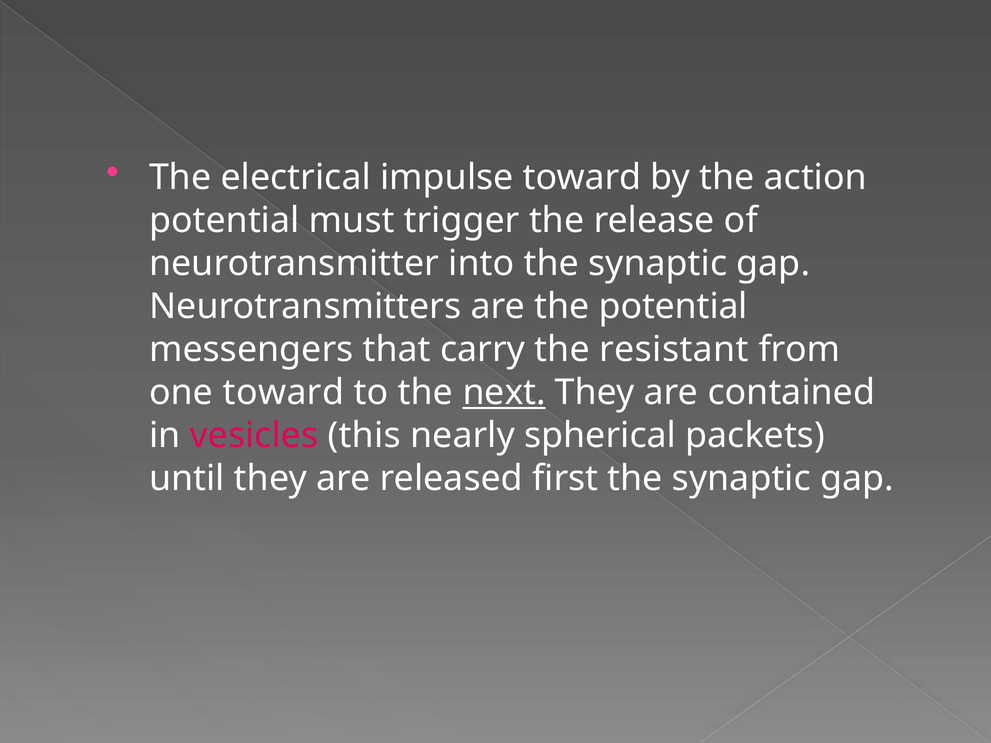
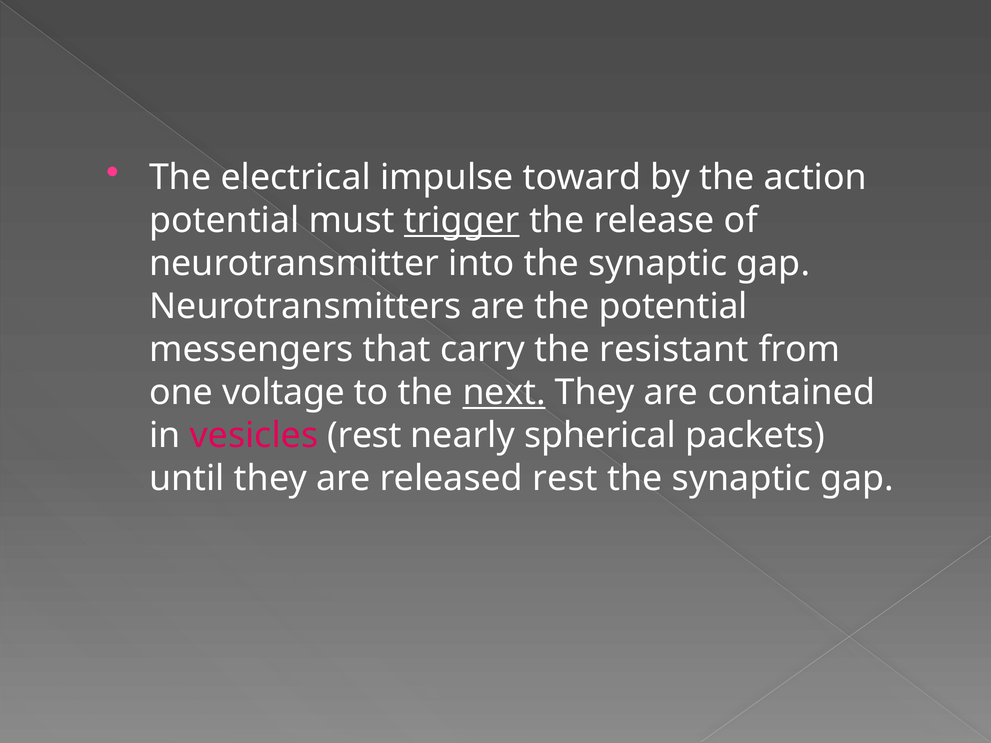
trigger underline: none -> present
one toward: toward -> voltage
vesicles this: this -> rest
released first: first -> rest
